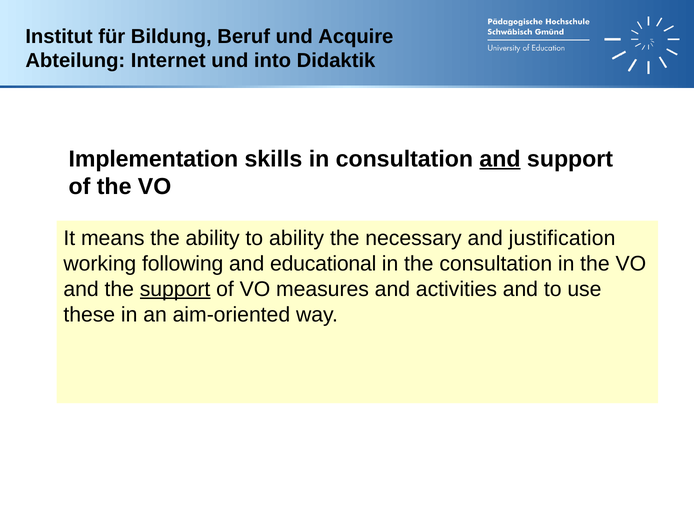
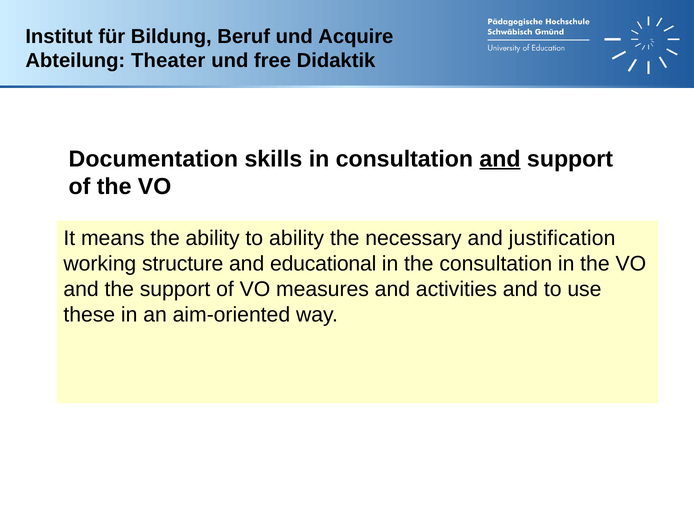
Internet: Internet -> Theater
into: into -> free
Implementation: Implementation -> Documentation
following: following -> structure
support at (175, 289) underline: present -> none
